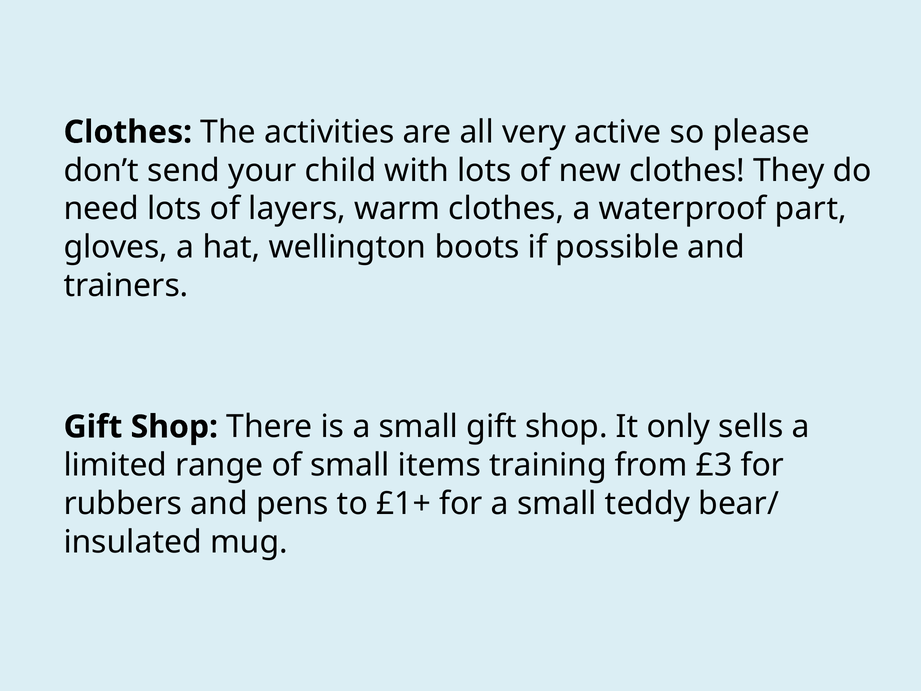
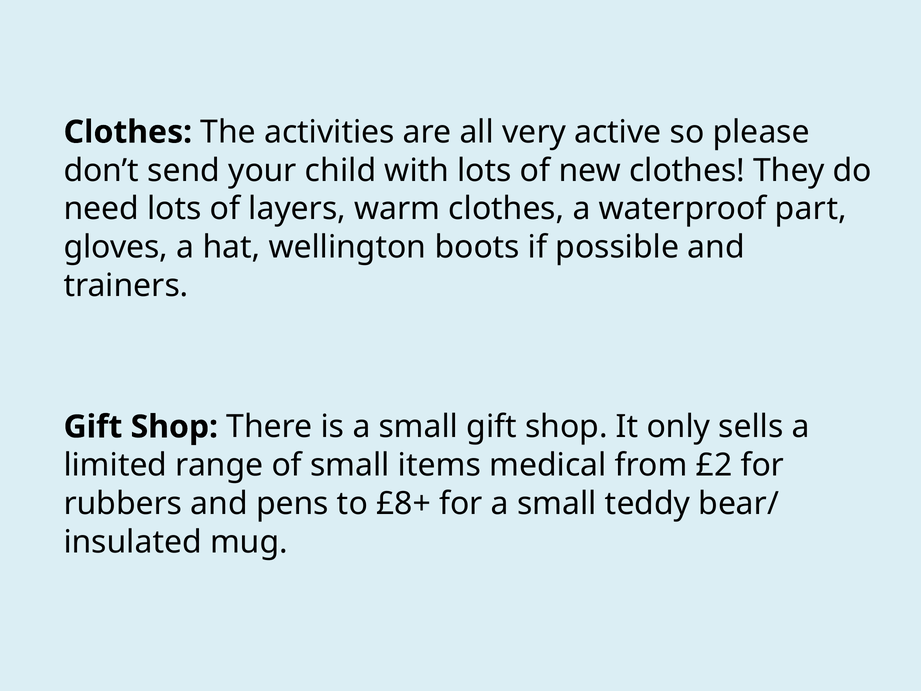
training: training -> medical
£3: £3 -> £2
£1+: £1+ -> £8+
